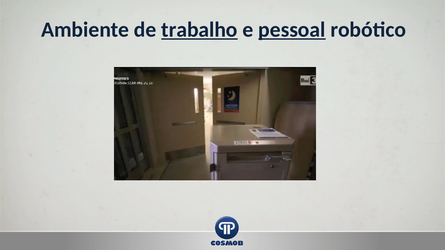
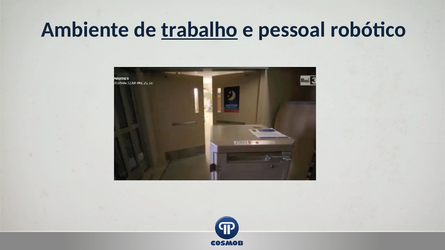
pessoal underline: present -> none
